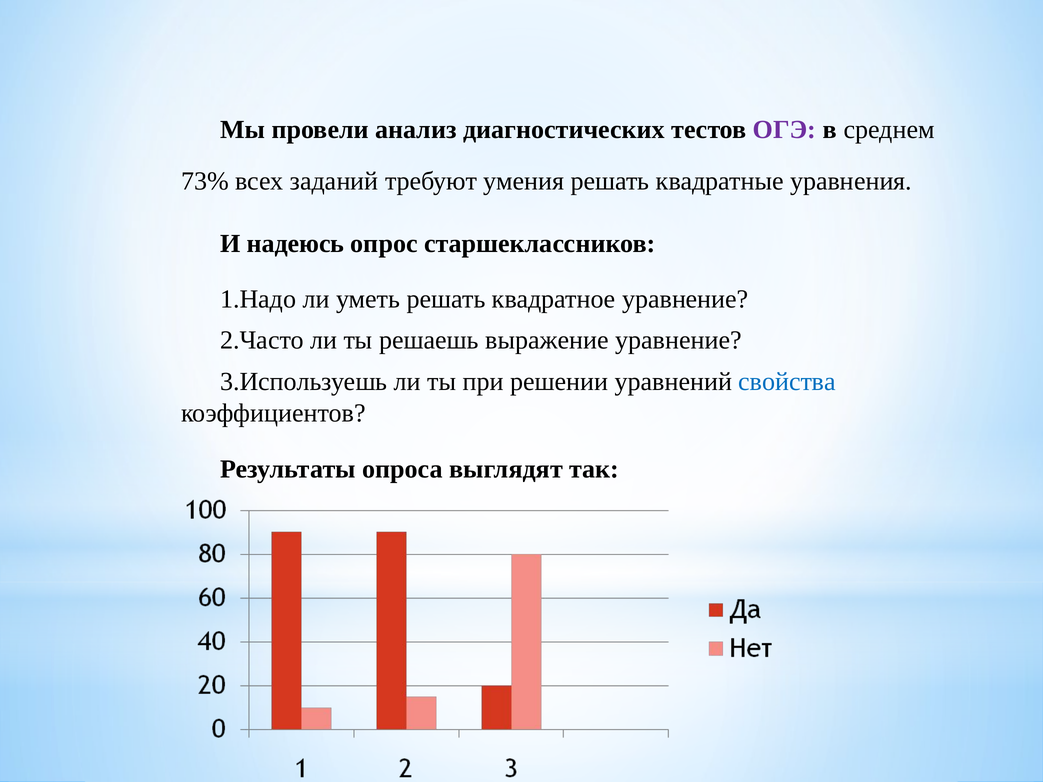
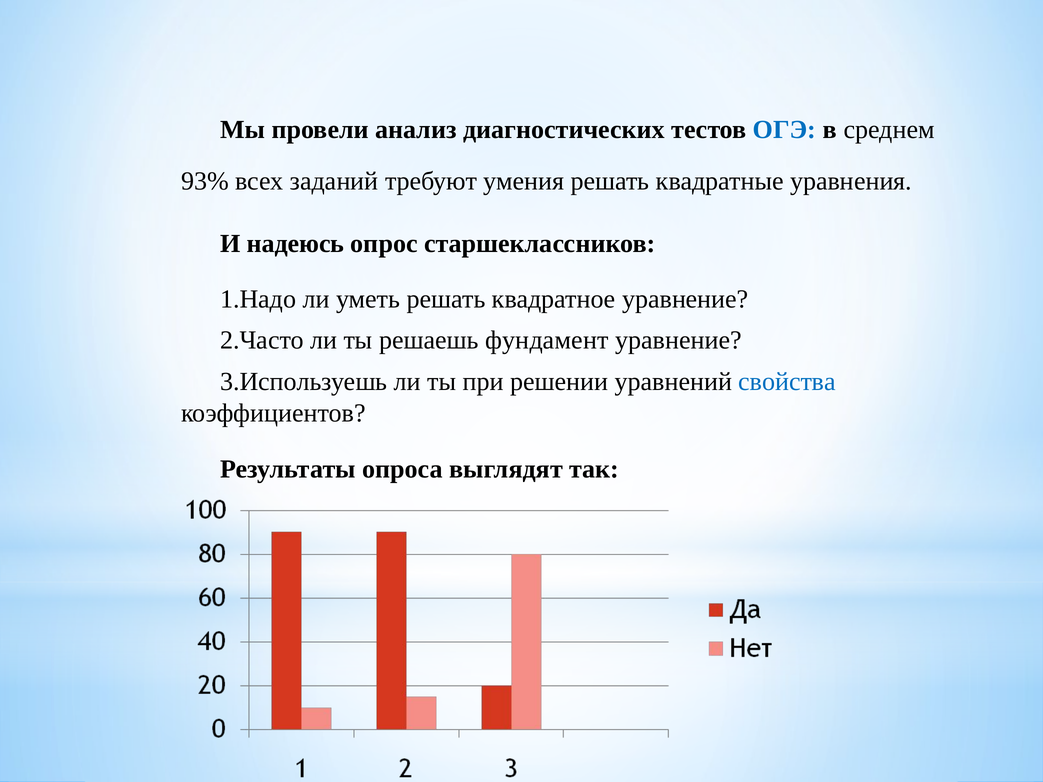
ОГЭ colour: purple -> blue
73%: 73% -> 93%
выражение: выражение -> фундамент
